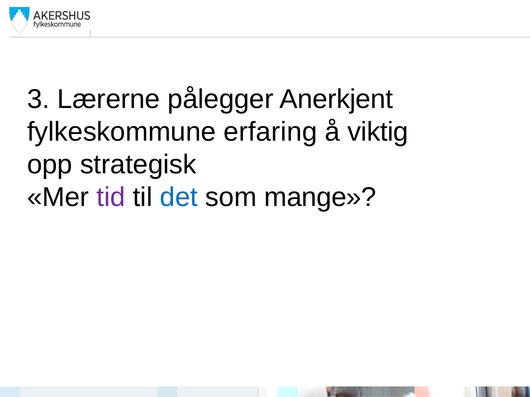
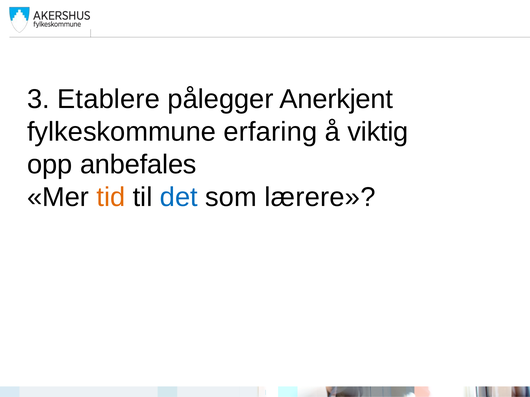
Lærerne: Lærerne -> Etablere
strategisk: strategisk -> anbefales
tid colour: purple -> orange
mange: mange -> lærere
